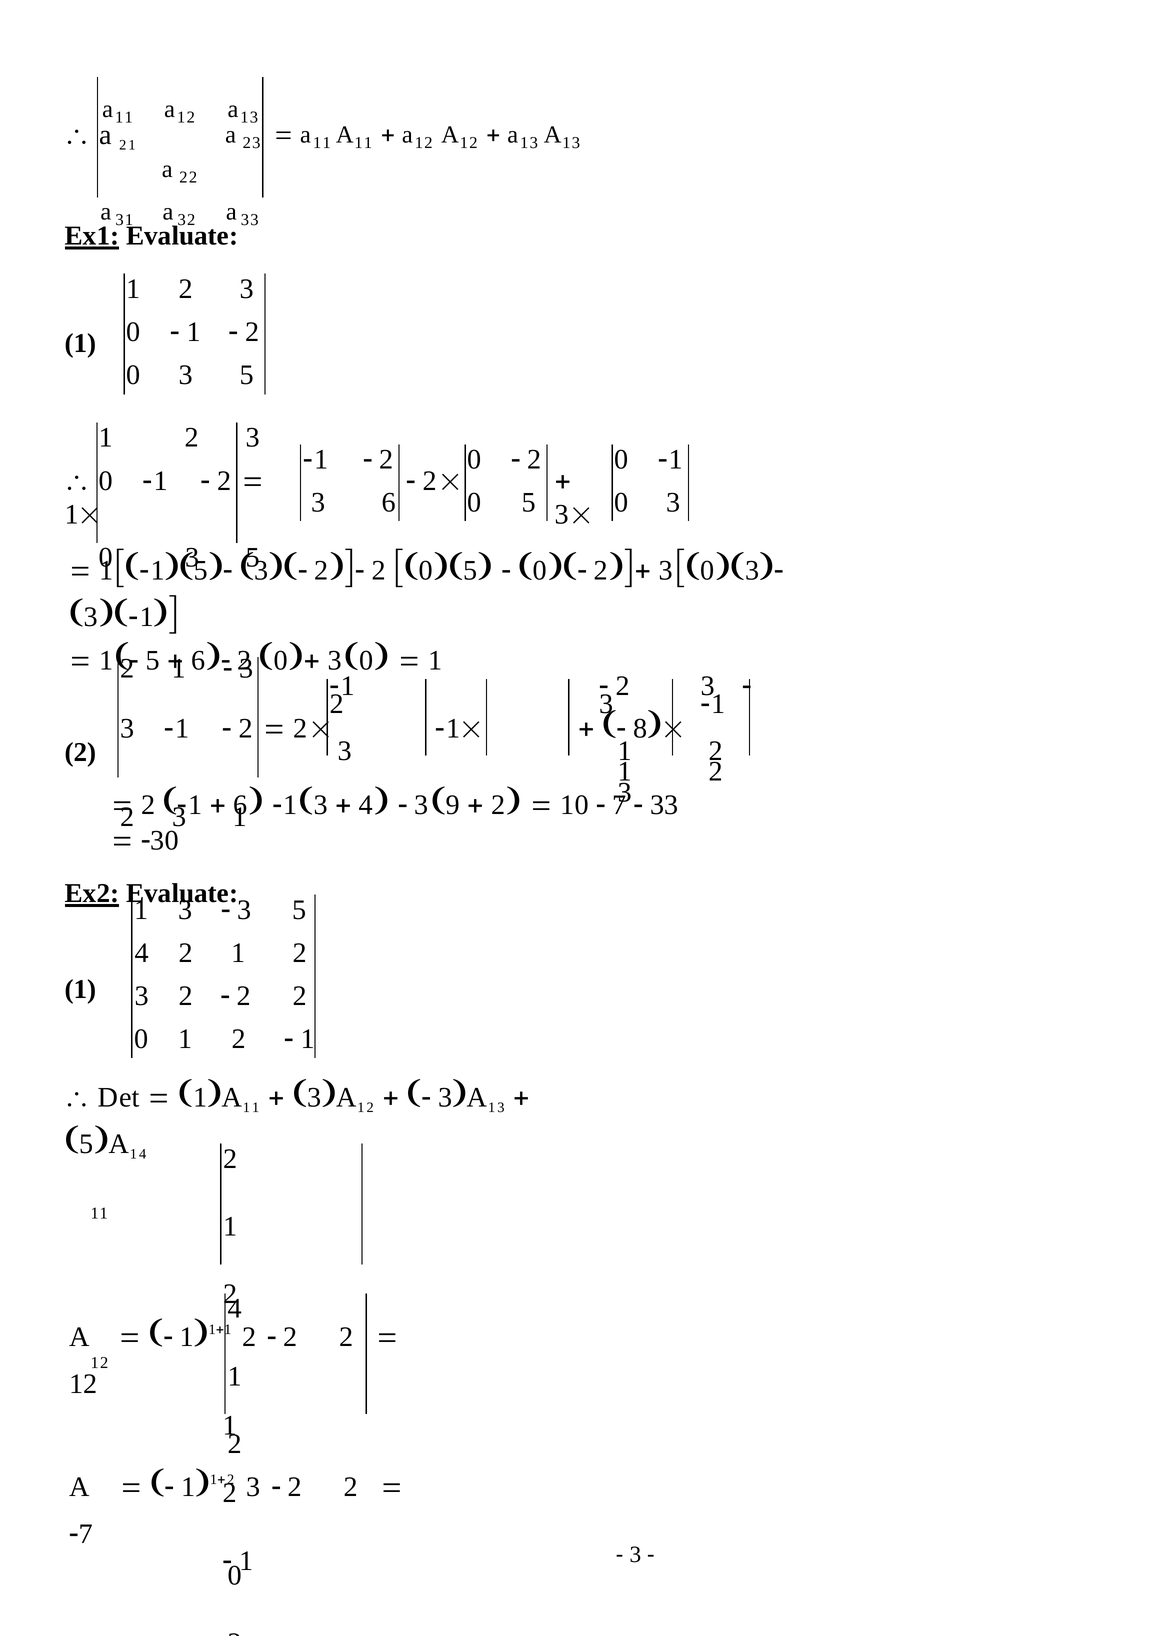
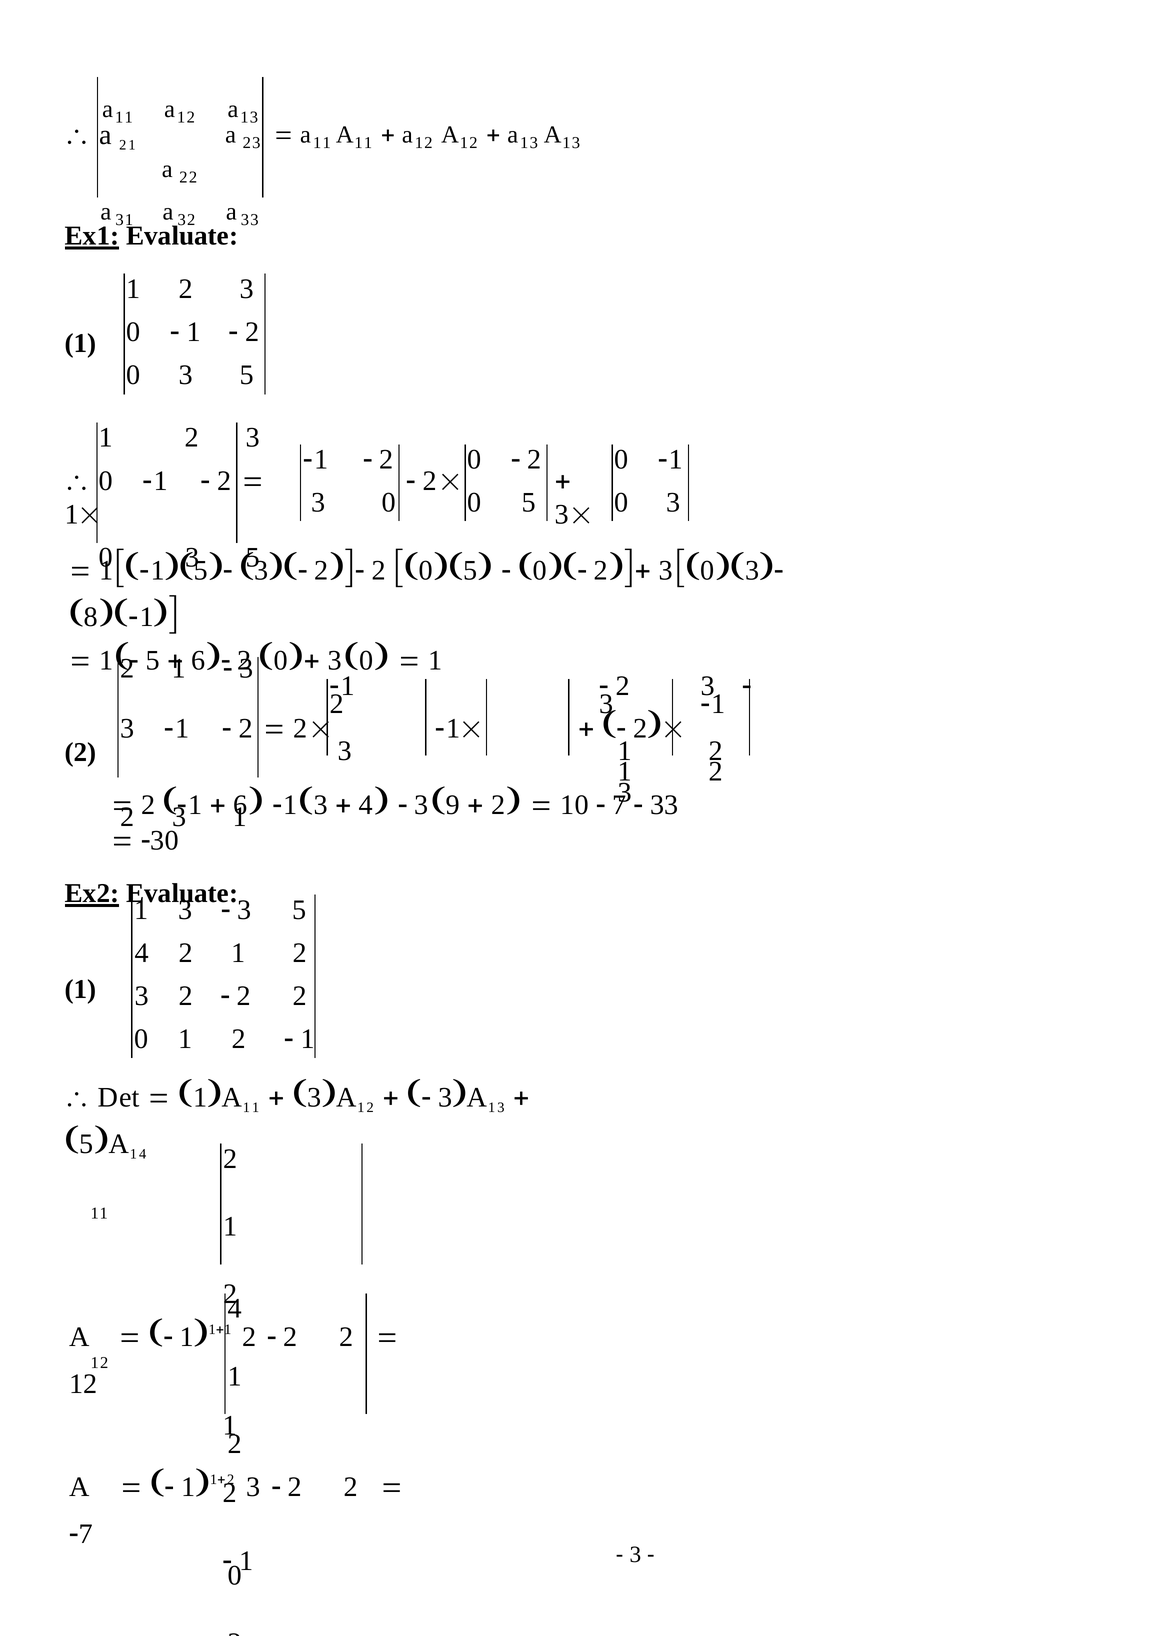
6 at (389, 503): 6 -> 0
3 at (91, 617): 3 -> 8
8 at (640, 728): 8 -> 2
